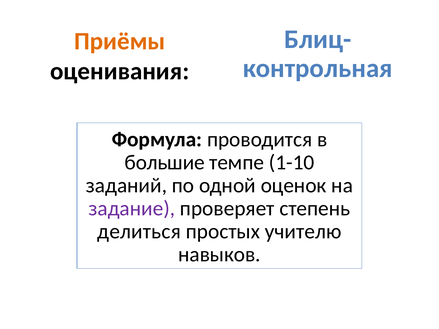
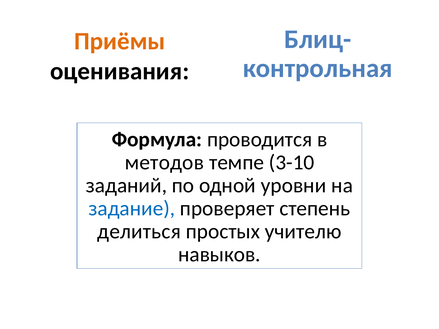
большие: большие -> методов
1-10: 1-10 -> 3-10
оценок: оценок -> уровни
задание colour: purple -> blue
